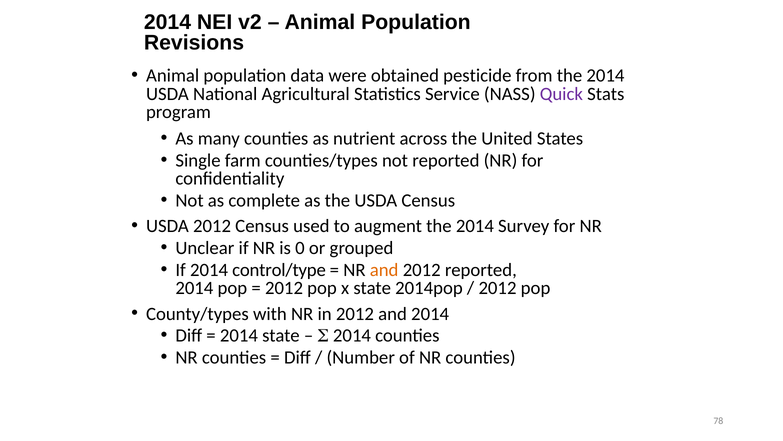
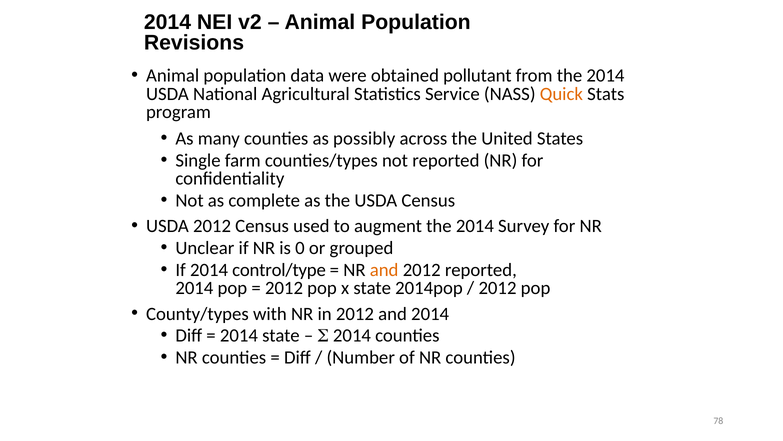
pesticide: pesticide -> pollutant
Quick colour: purple -> orange
nutrient: nutrient -> possibly
